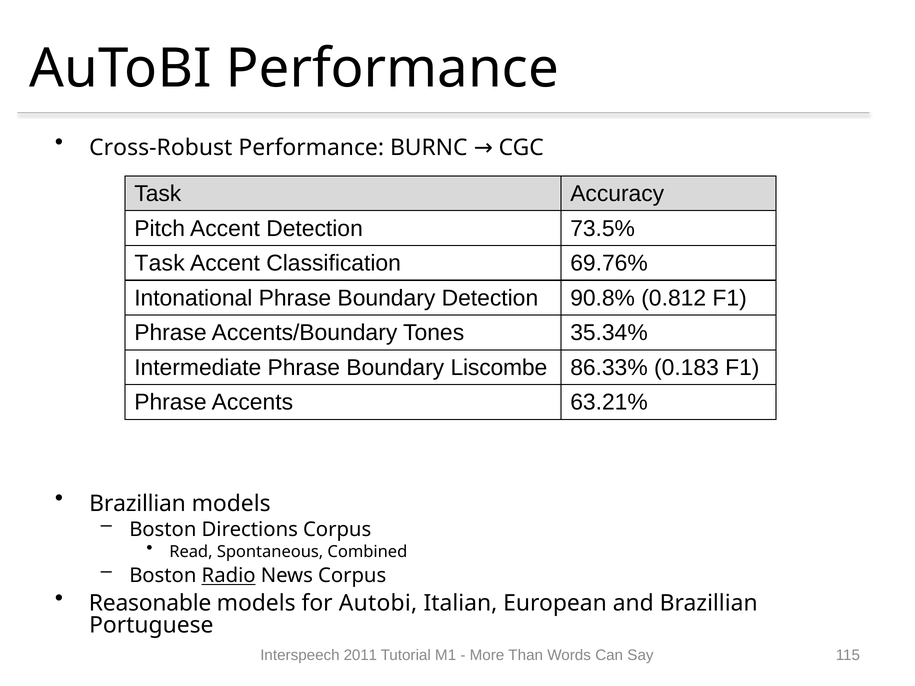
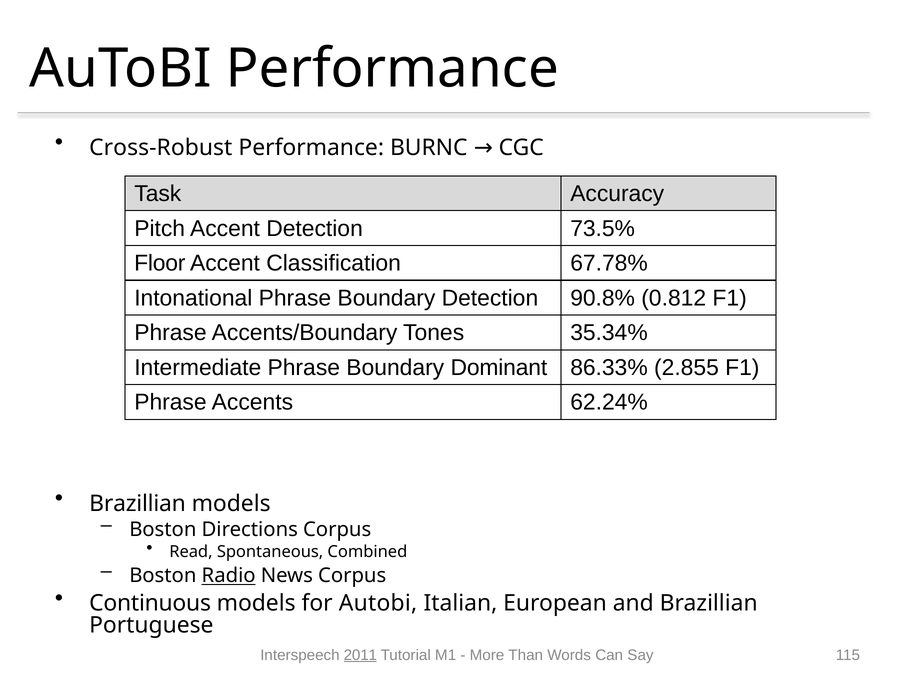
Task at (160, 263): Task -> Floor
69.76%: 69.76% -> 67.78%
Liscombe: Liscombe -> Dominant
0.183: 0.183 -> 2.855
63.21%: 63.21% -> 62.24%
Reasonable: Reasonable -> Continuous
2011 underline: none -> present
